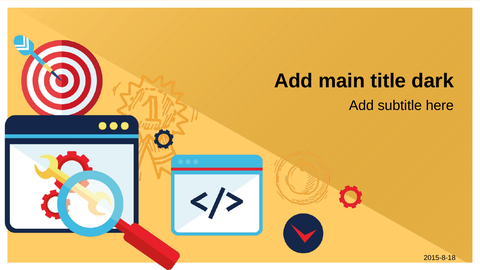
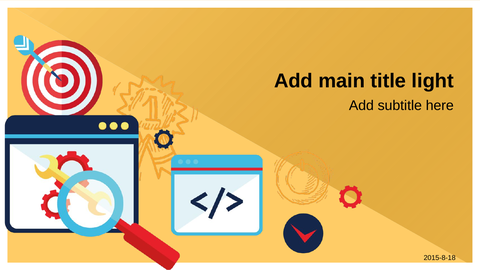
dark: dark -> light
